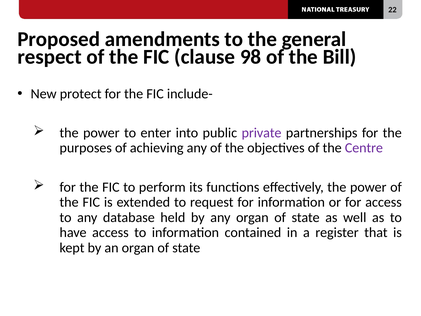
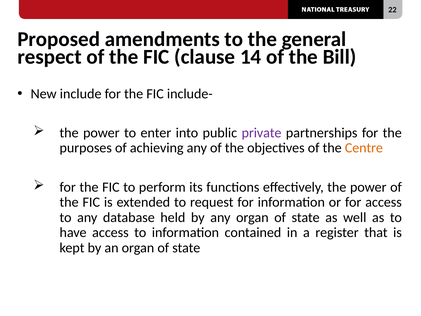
98: 98 -> 14
protect: protect -> include
Centre colour: purple -> orange
